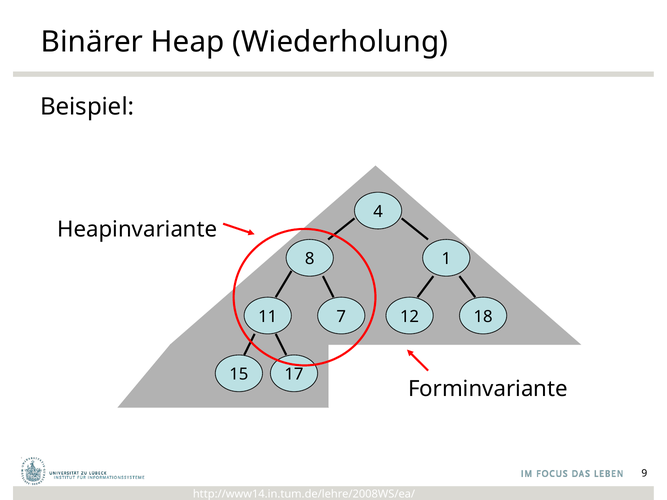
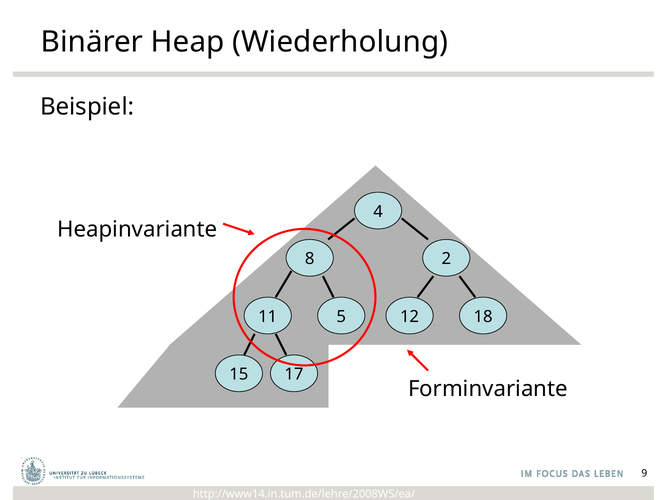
1: 1 -> 2
7: 7 -> 5
